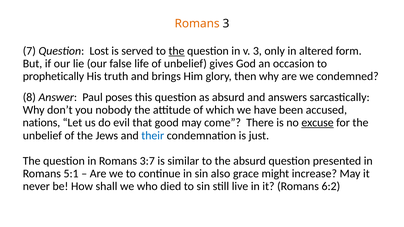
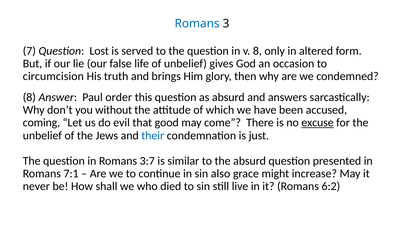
Romans at (197, 23) colour: orange -> blue
the at (177, 51) underline: present -> none
v 3: 3 -> 8
prophetically: prophetically -> circumcision
poses: poses -> order
nobody: nobody -> without
nations: nations -> coming
5:1: 5:1 -> 7:1
